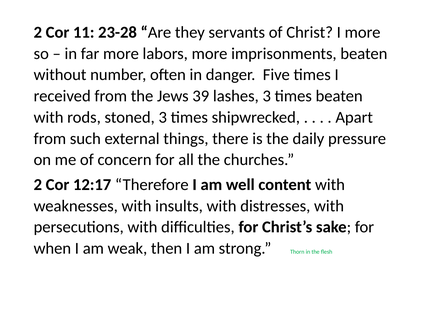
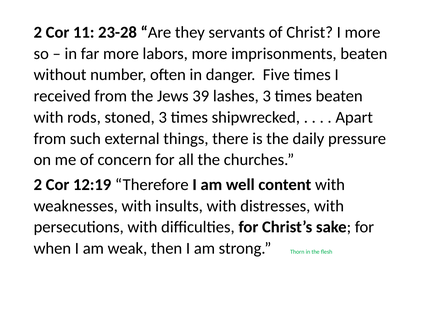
12:17: 12:17 -> 12:19
